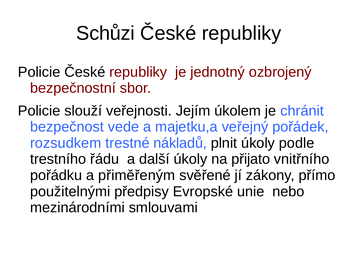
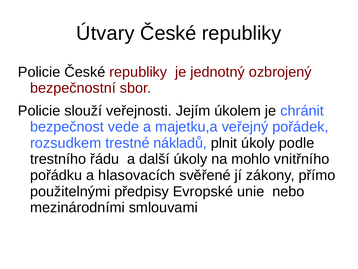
Schůzi: Schůzi -> Útvary
přijato: přijato -> mohlo
přiměřeným: přiměřeným -> hlasovacích
